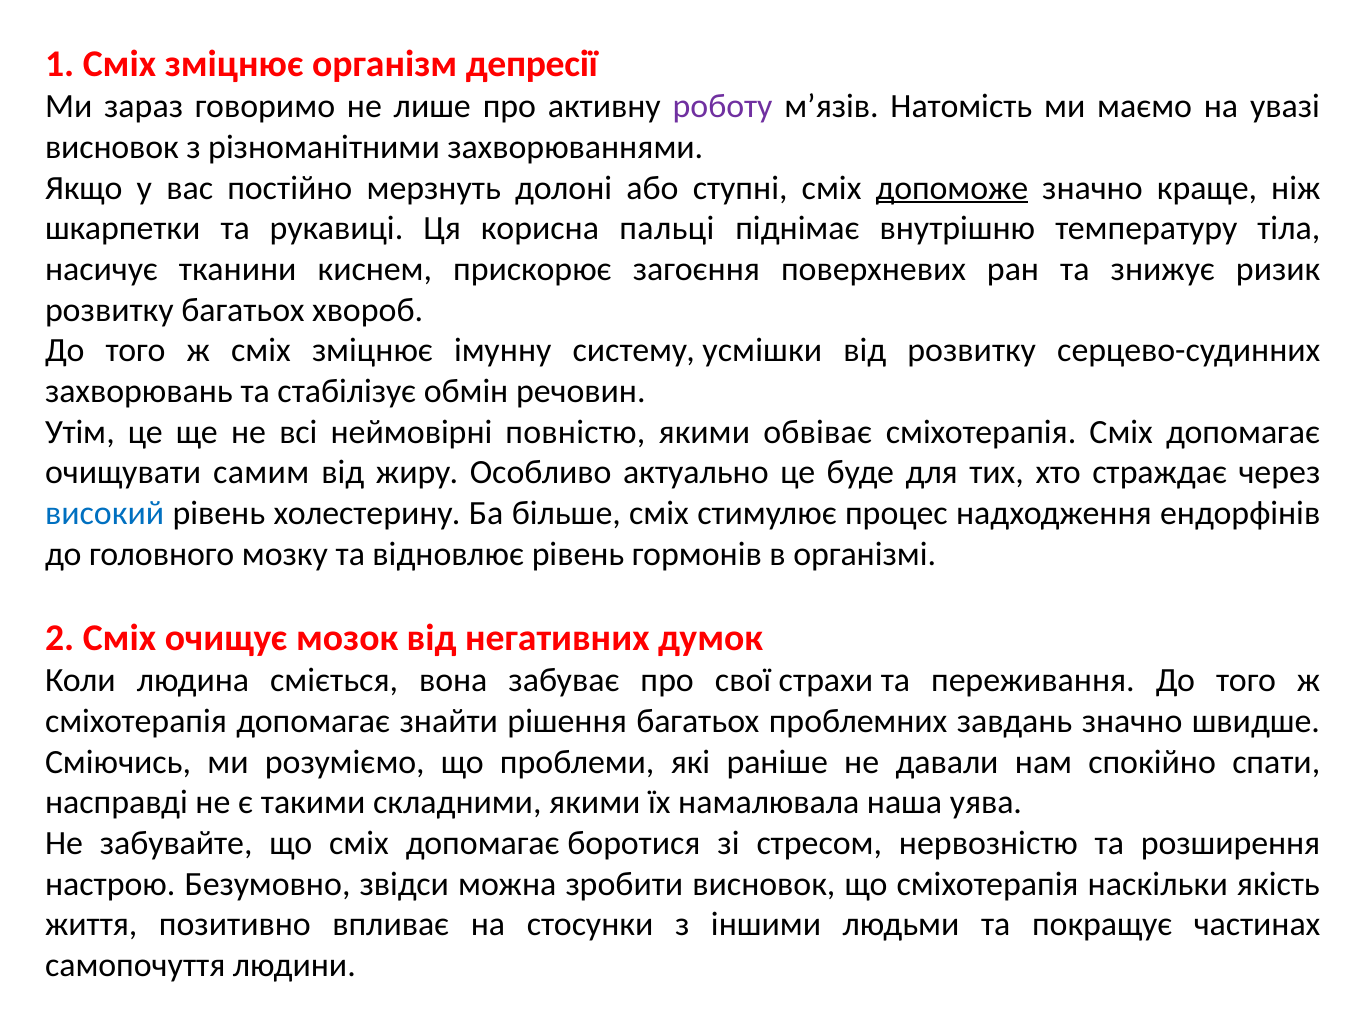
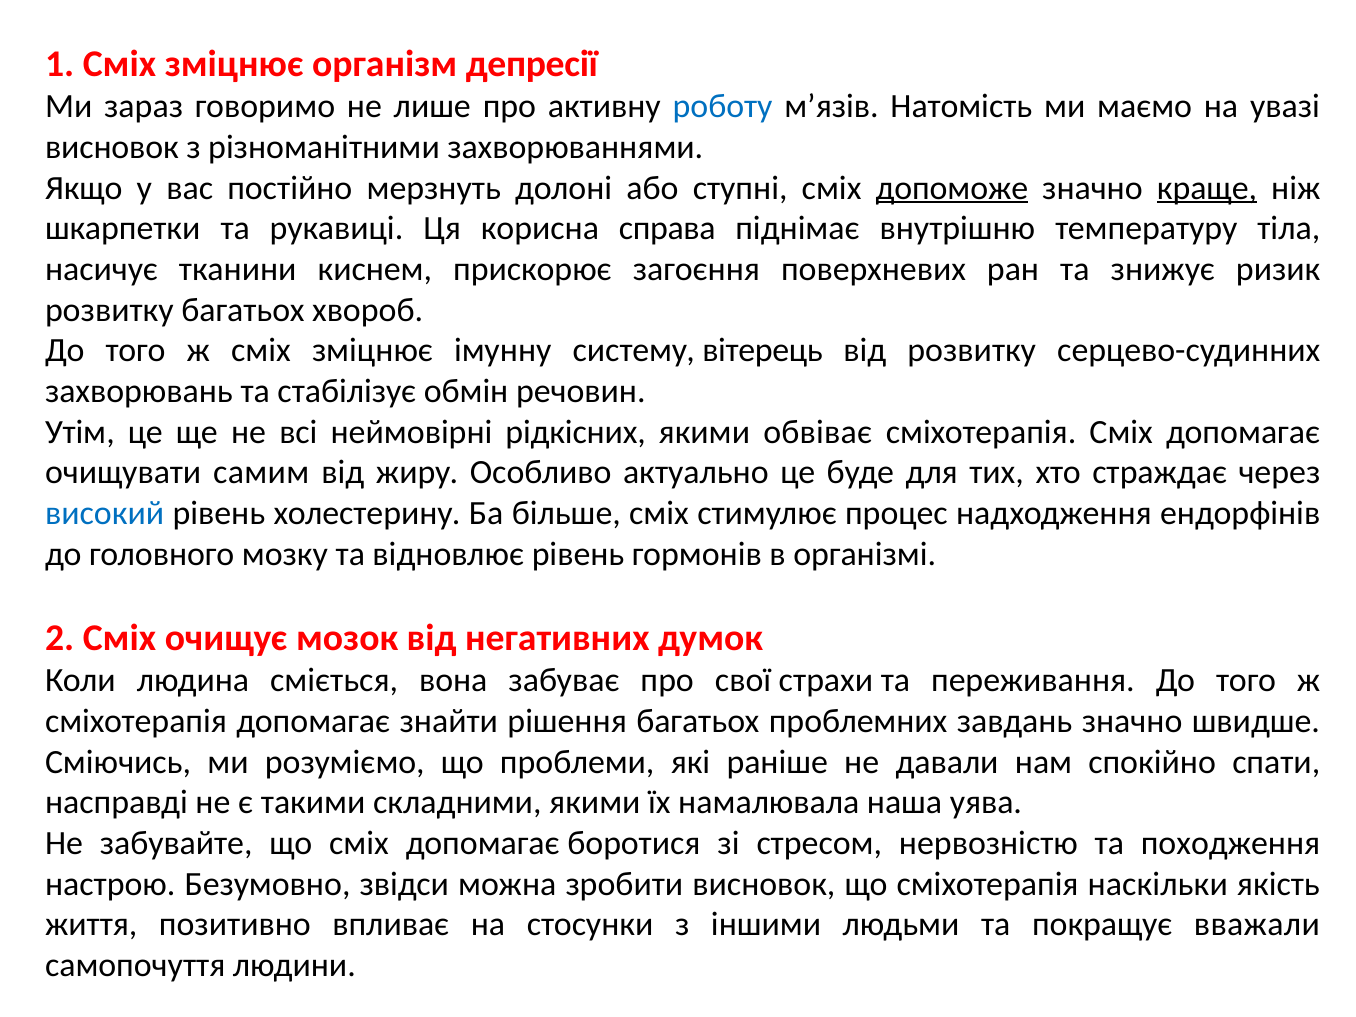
роботу colour: purple -> blue
краще underline: none -> present
пальці: пальці -> справа
усмішки: усмішки -> вітерець
повністю: повністю -> рідкісних
розширення: розширення -> походження
частинах: частинах -> вважали
